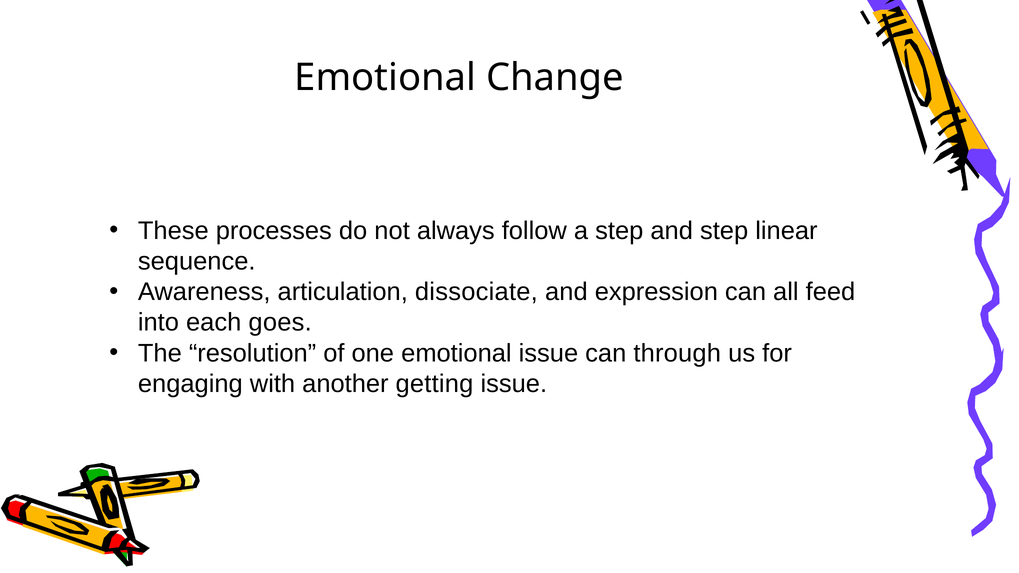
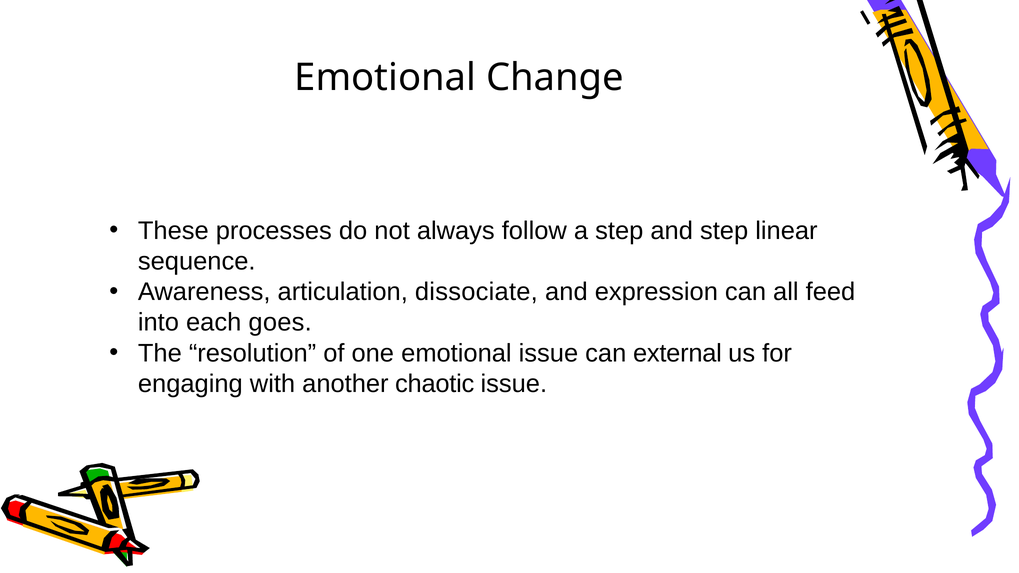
through: through -> external
getting: getting -> chaotic
